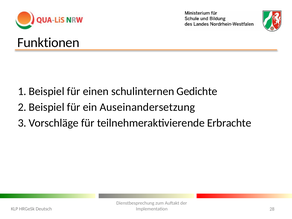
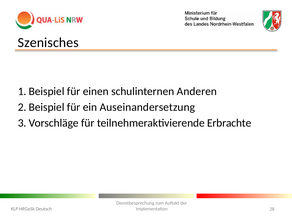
Funktionen: Funktionen -> Szenisches
Gedichte: Gedichte -> Anderen
